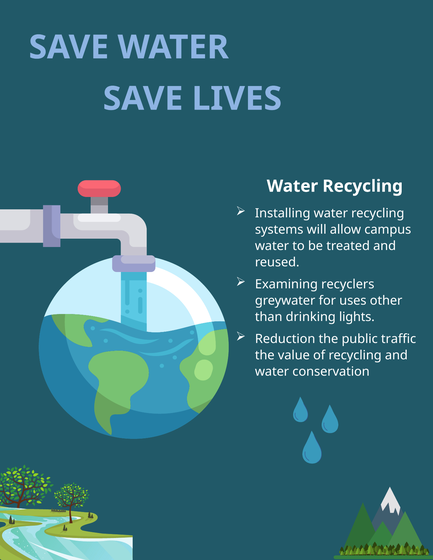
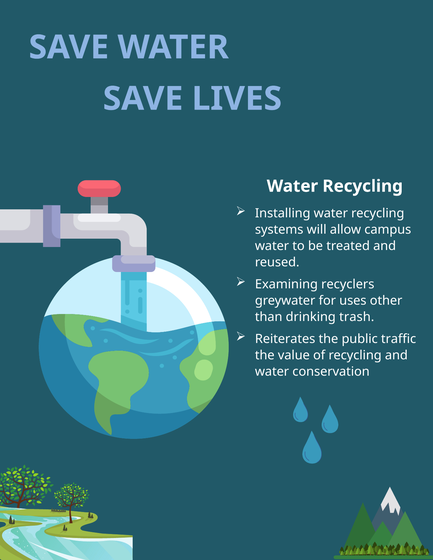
lights: lights -> trash
Reduction: Reduction -> Reiterates
